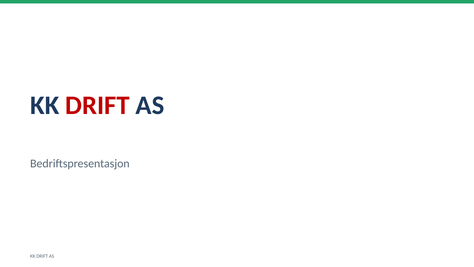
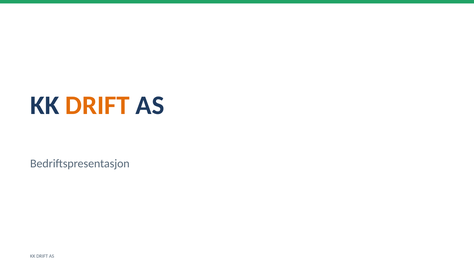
DRIFT at (97, 105) colour: red -> orange
